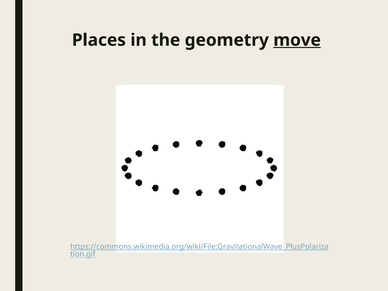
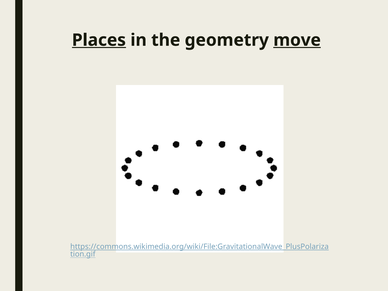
Places underline: none -> present
